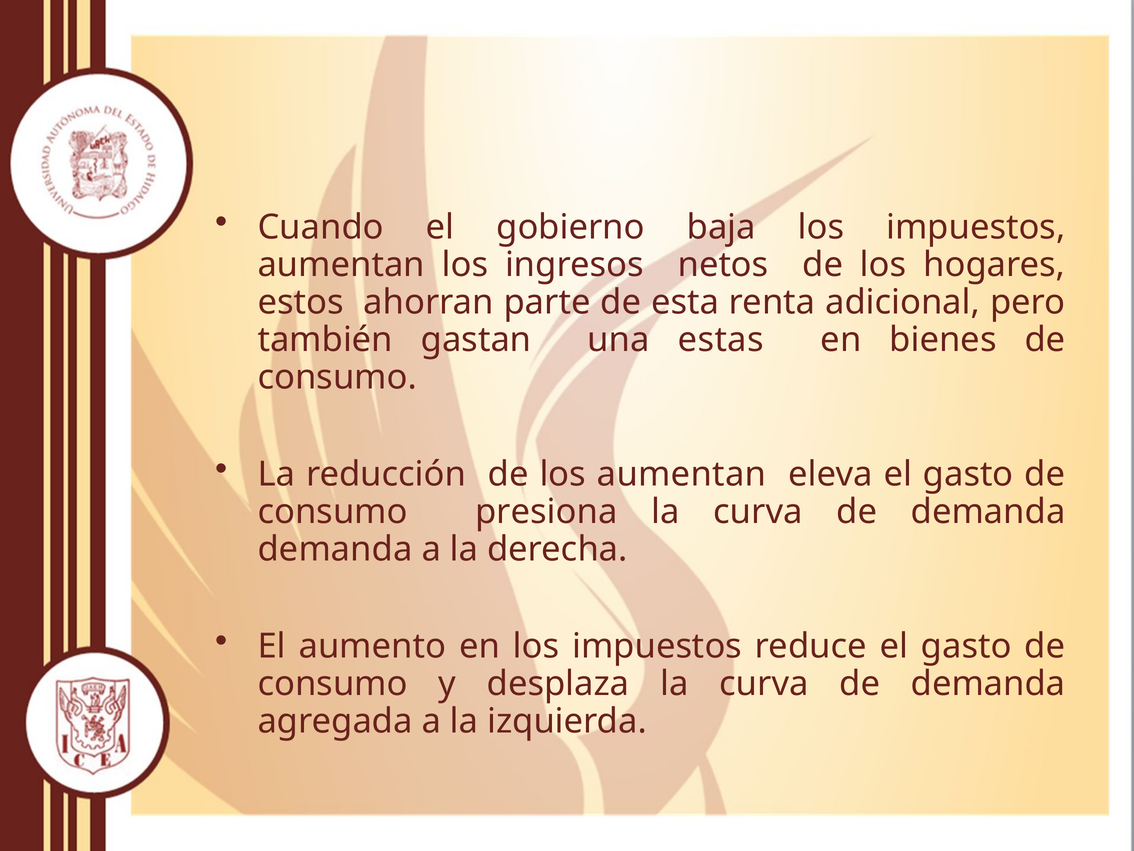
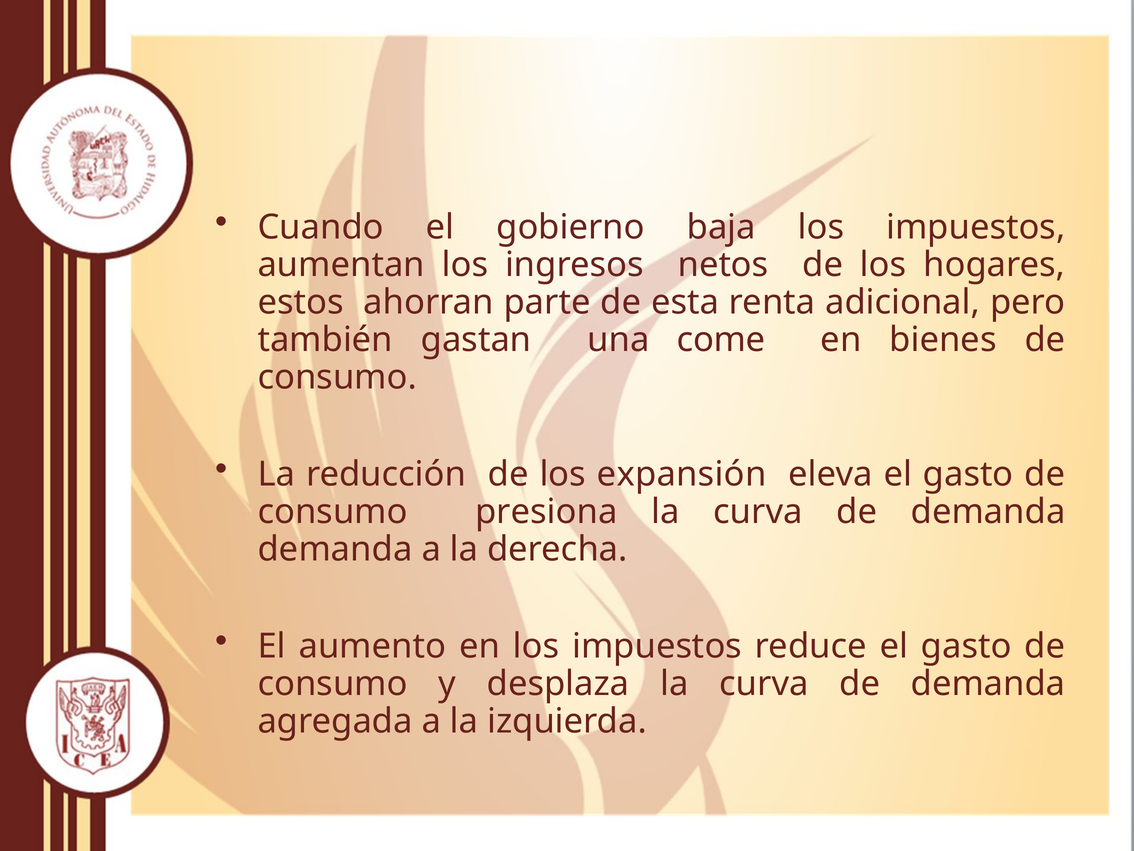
estas: estas -> come
los aumentan: aumentan -> expansión
